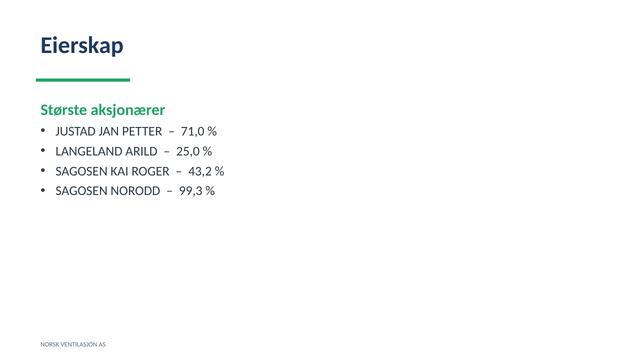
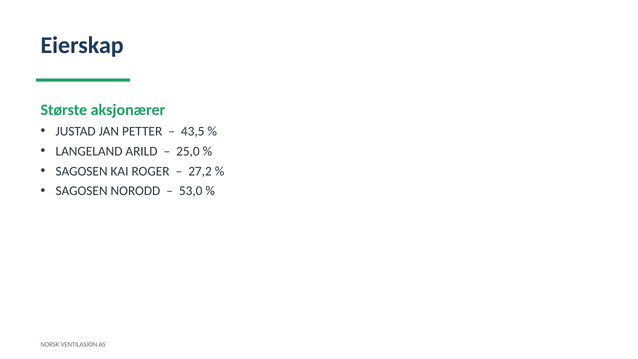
71,0: 71,0 -> 43,5
43,2: 43,2 -> 27,2
99,3: 99,3 -> 53,0
